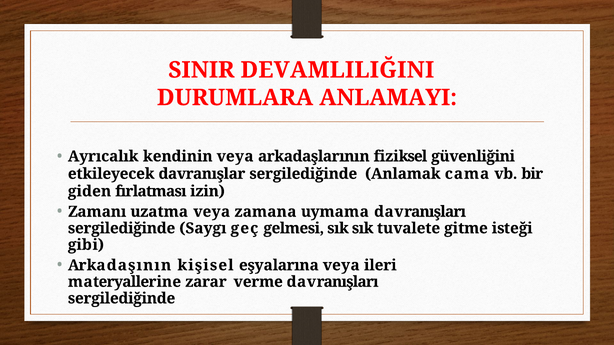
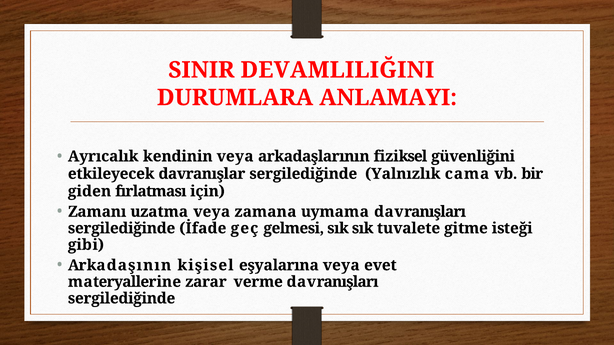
Anlamak: Anlamak -> Yalnızlık
izin: izin -> için
Saygı: Saygı -> İfade
ileri: ileri -> evet
